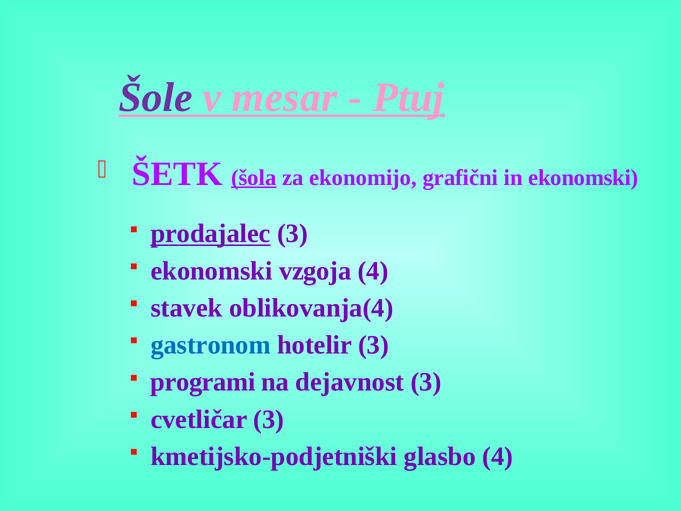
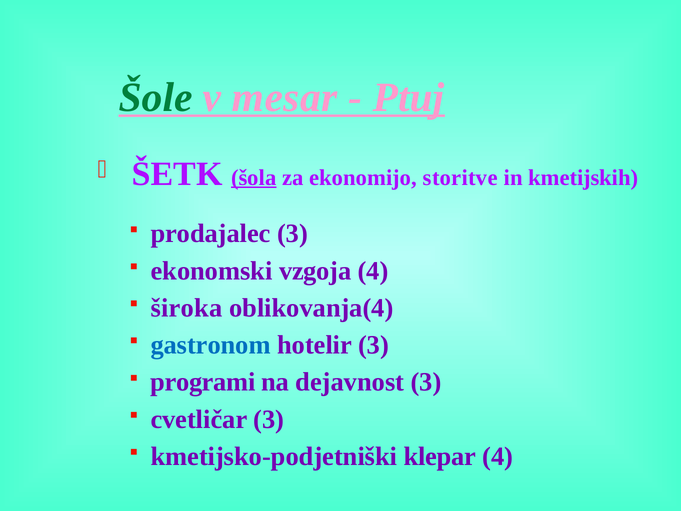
Šole colour: purple -> green
grafični: grafični -> storitve
in ekonomski: ekonomski -> kmetijskih
prodajalec underline: present -> none
stavek: stavek -> široka
glasbo: glasbo -> klepar
